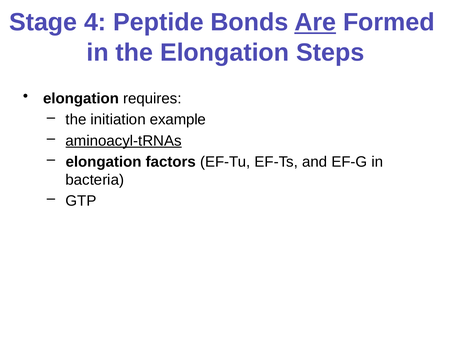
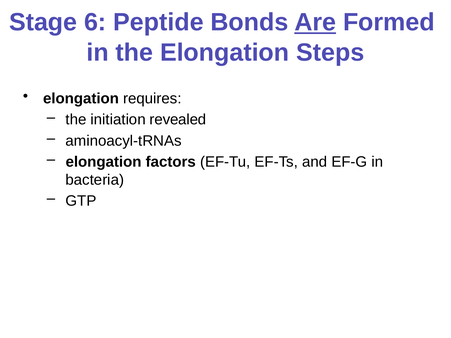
4: 4 -> 6
example: example -> revealed
aminoacyl-tRNAs underline: present -> none
